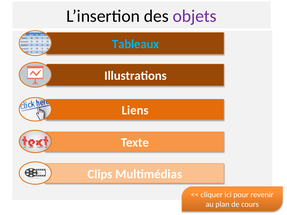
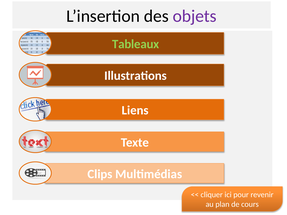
Tableaux colour: light blue -> light green
